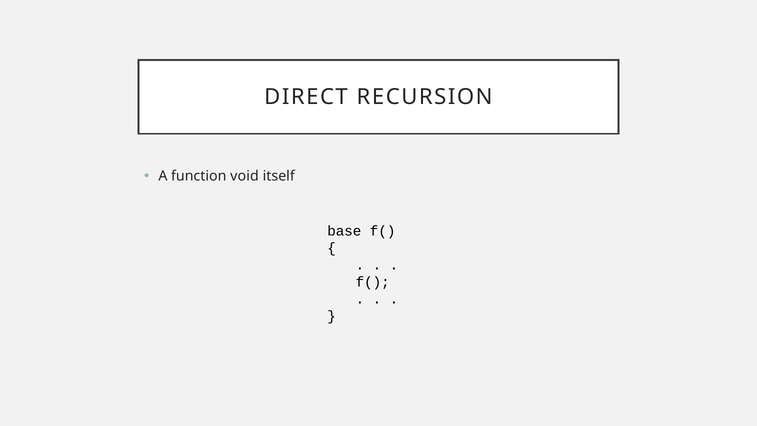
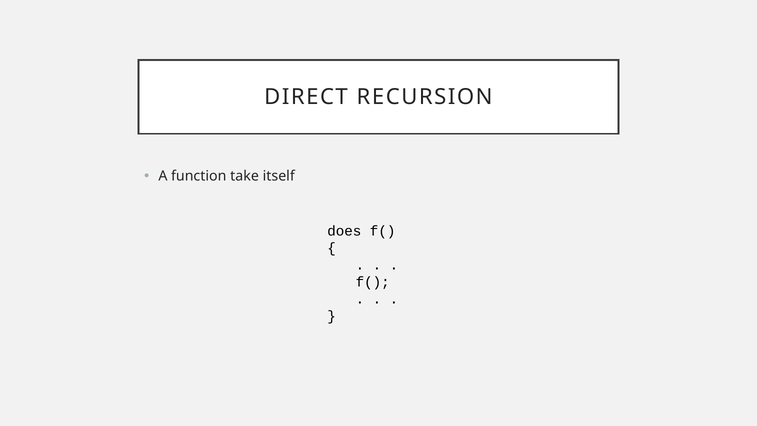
void: void -> take
base: base -> does
